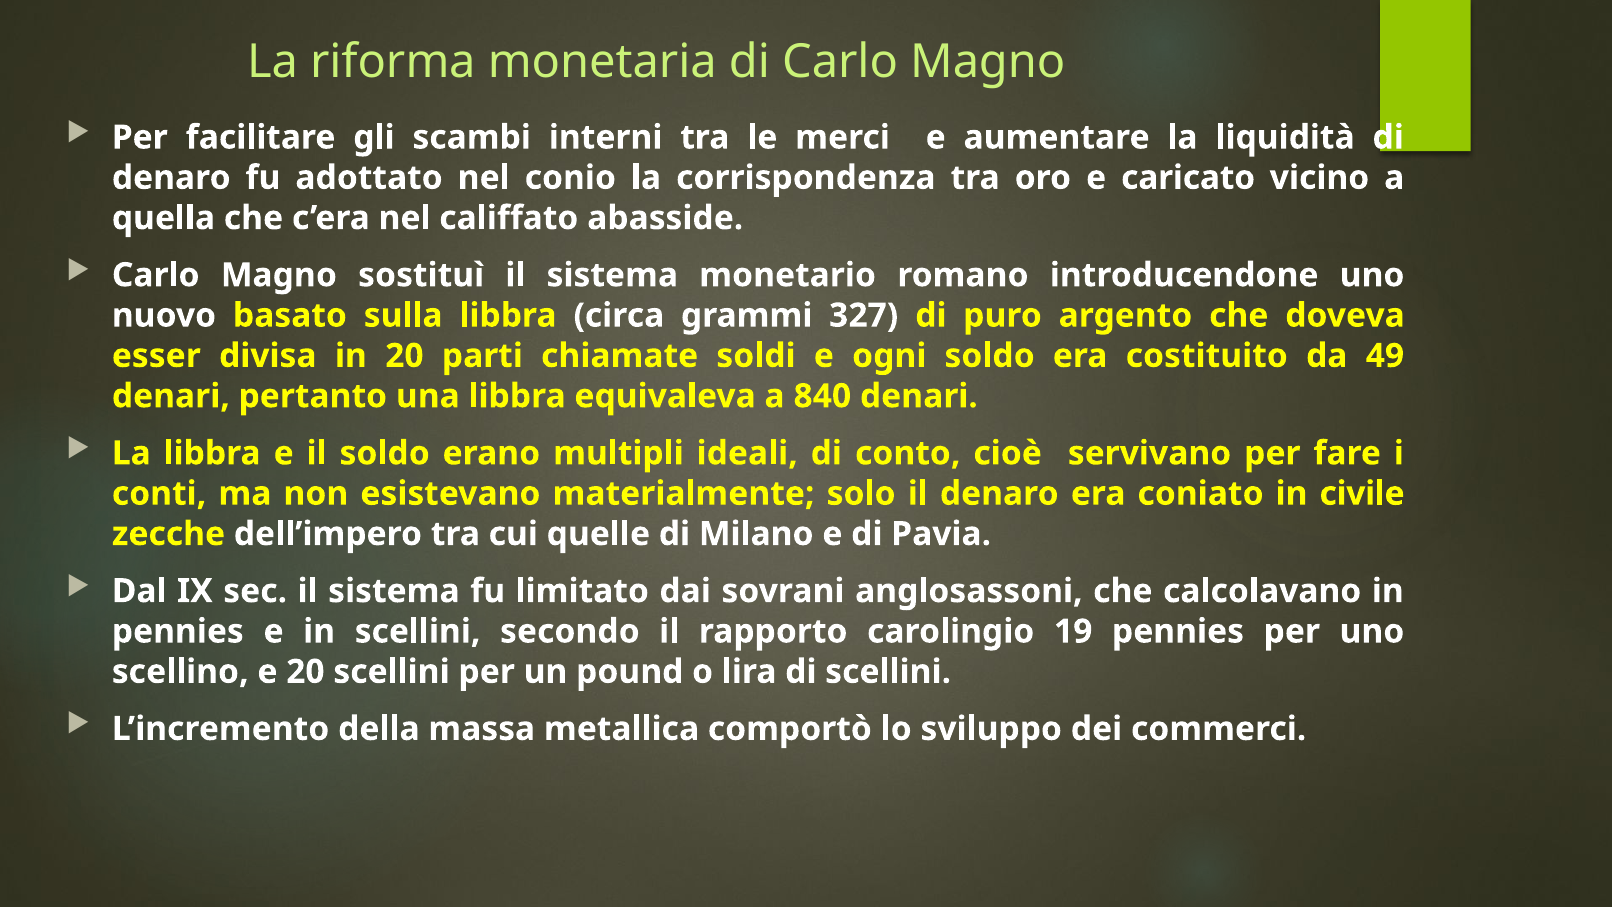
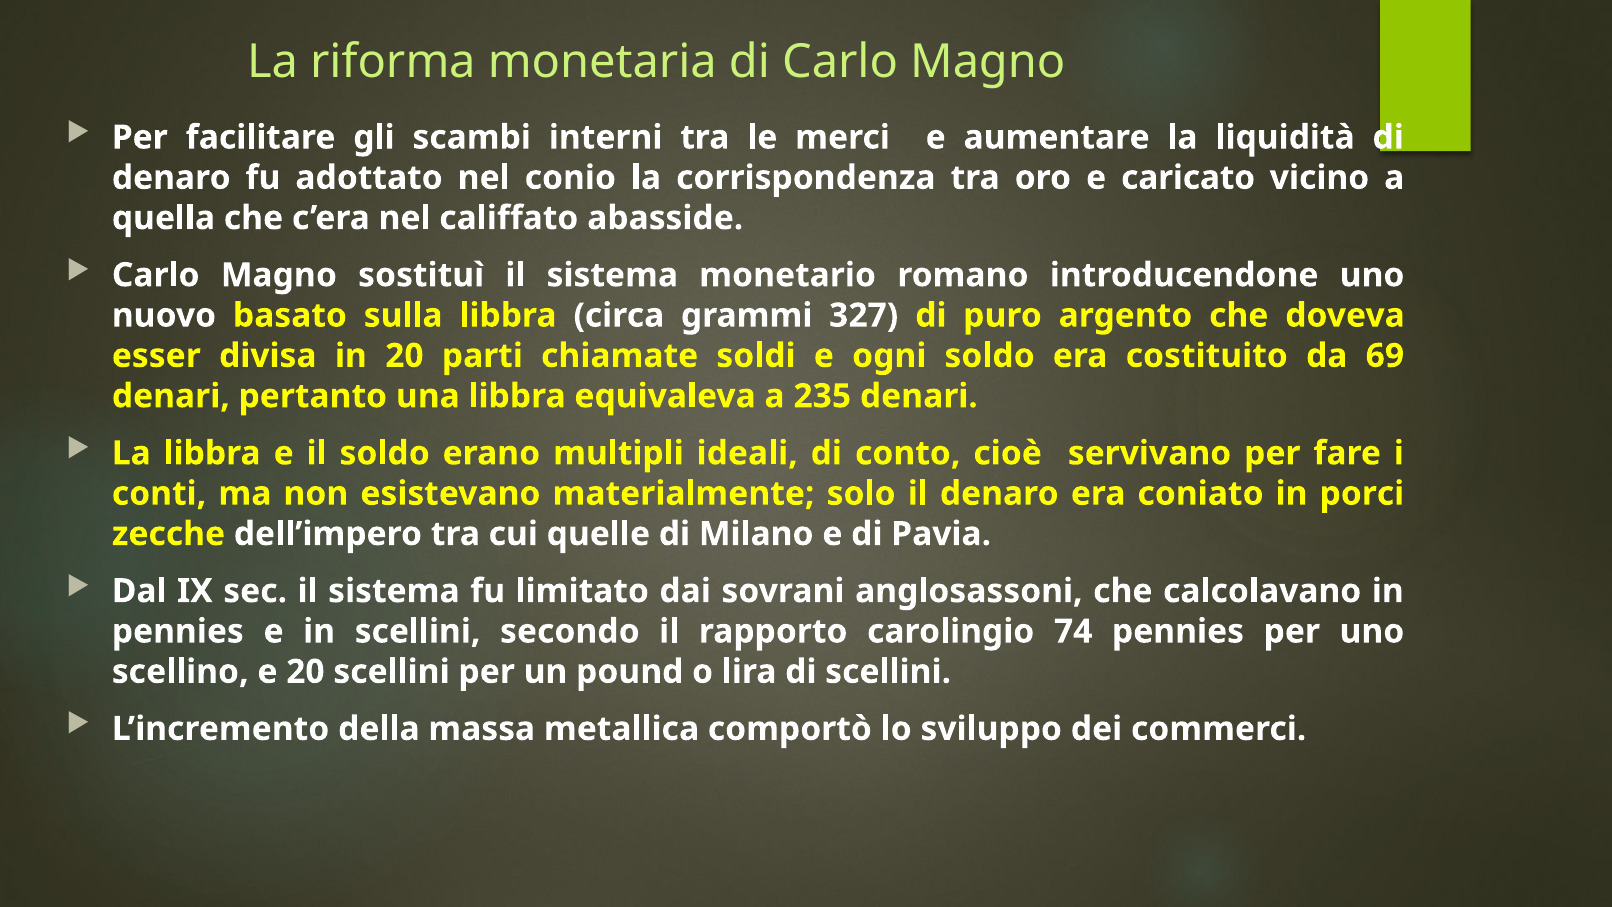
49: 49 -> 69
840: 840 -> 235
civile: civile -> porci
19: 19 -> 74
